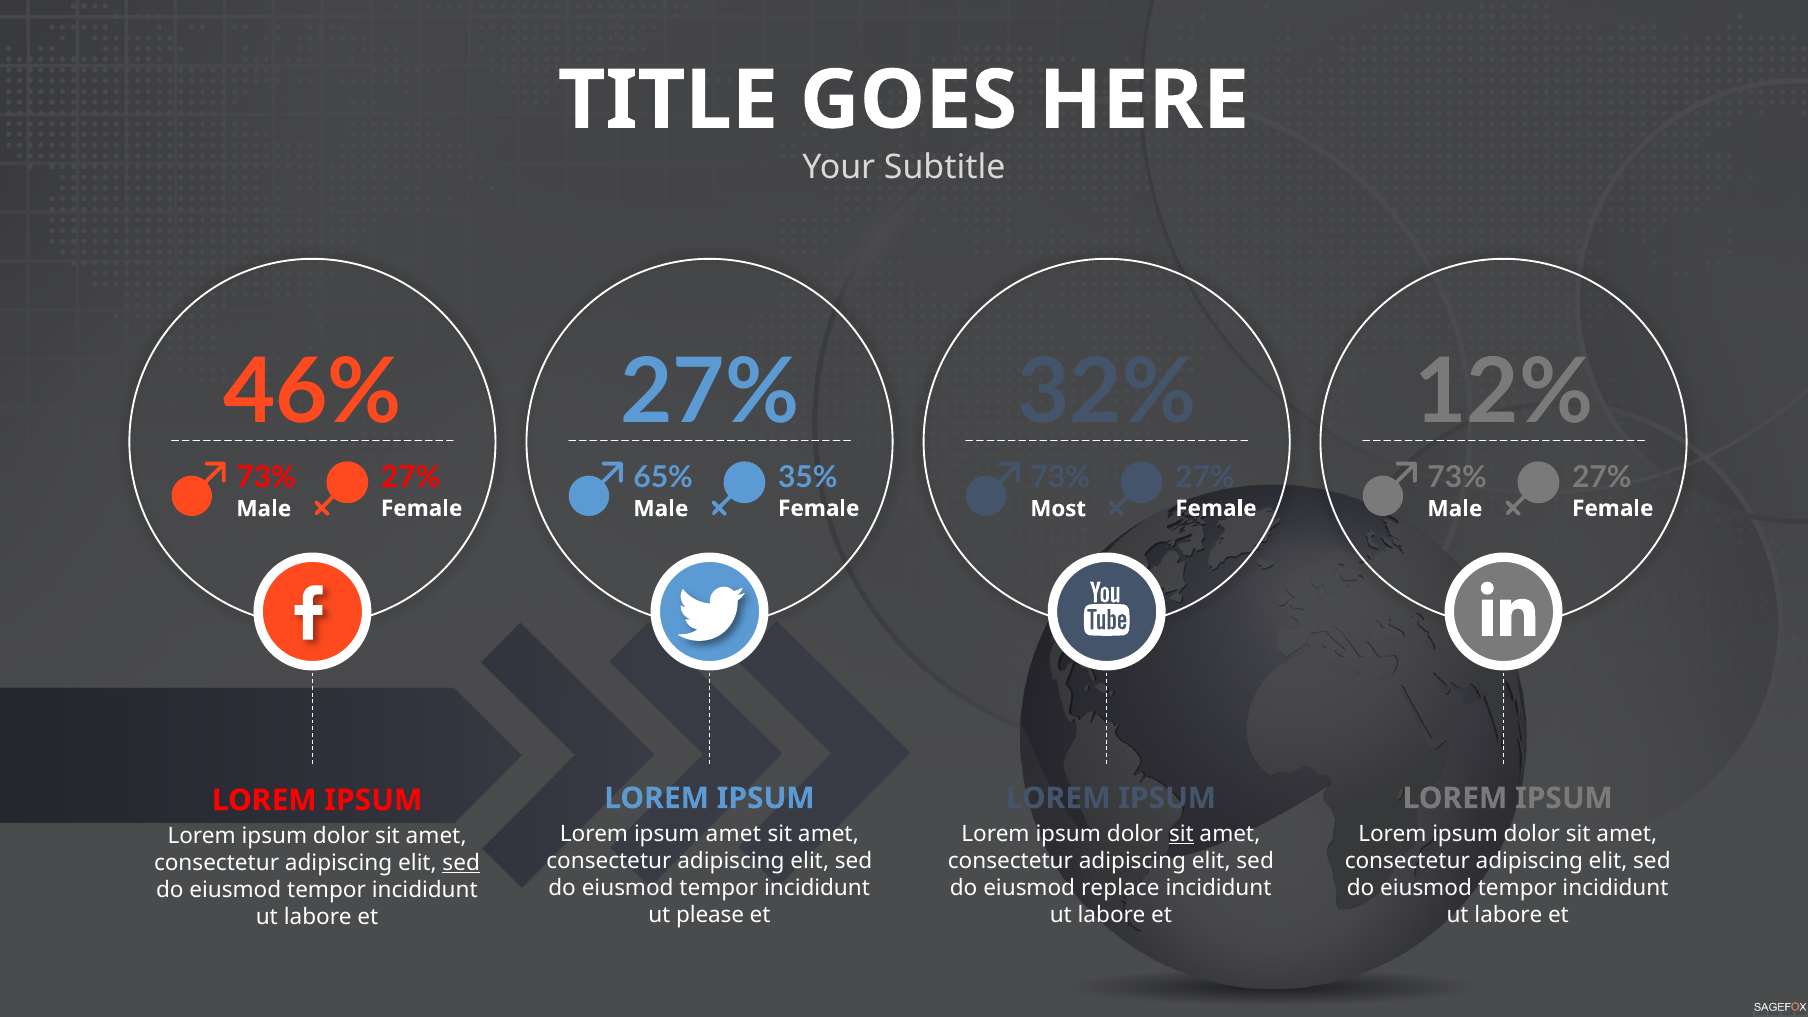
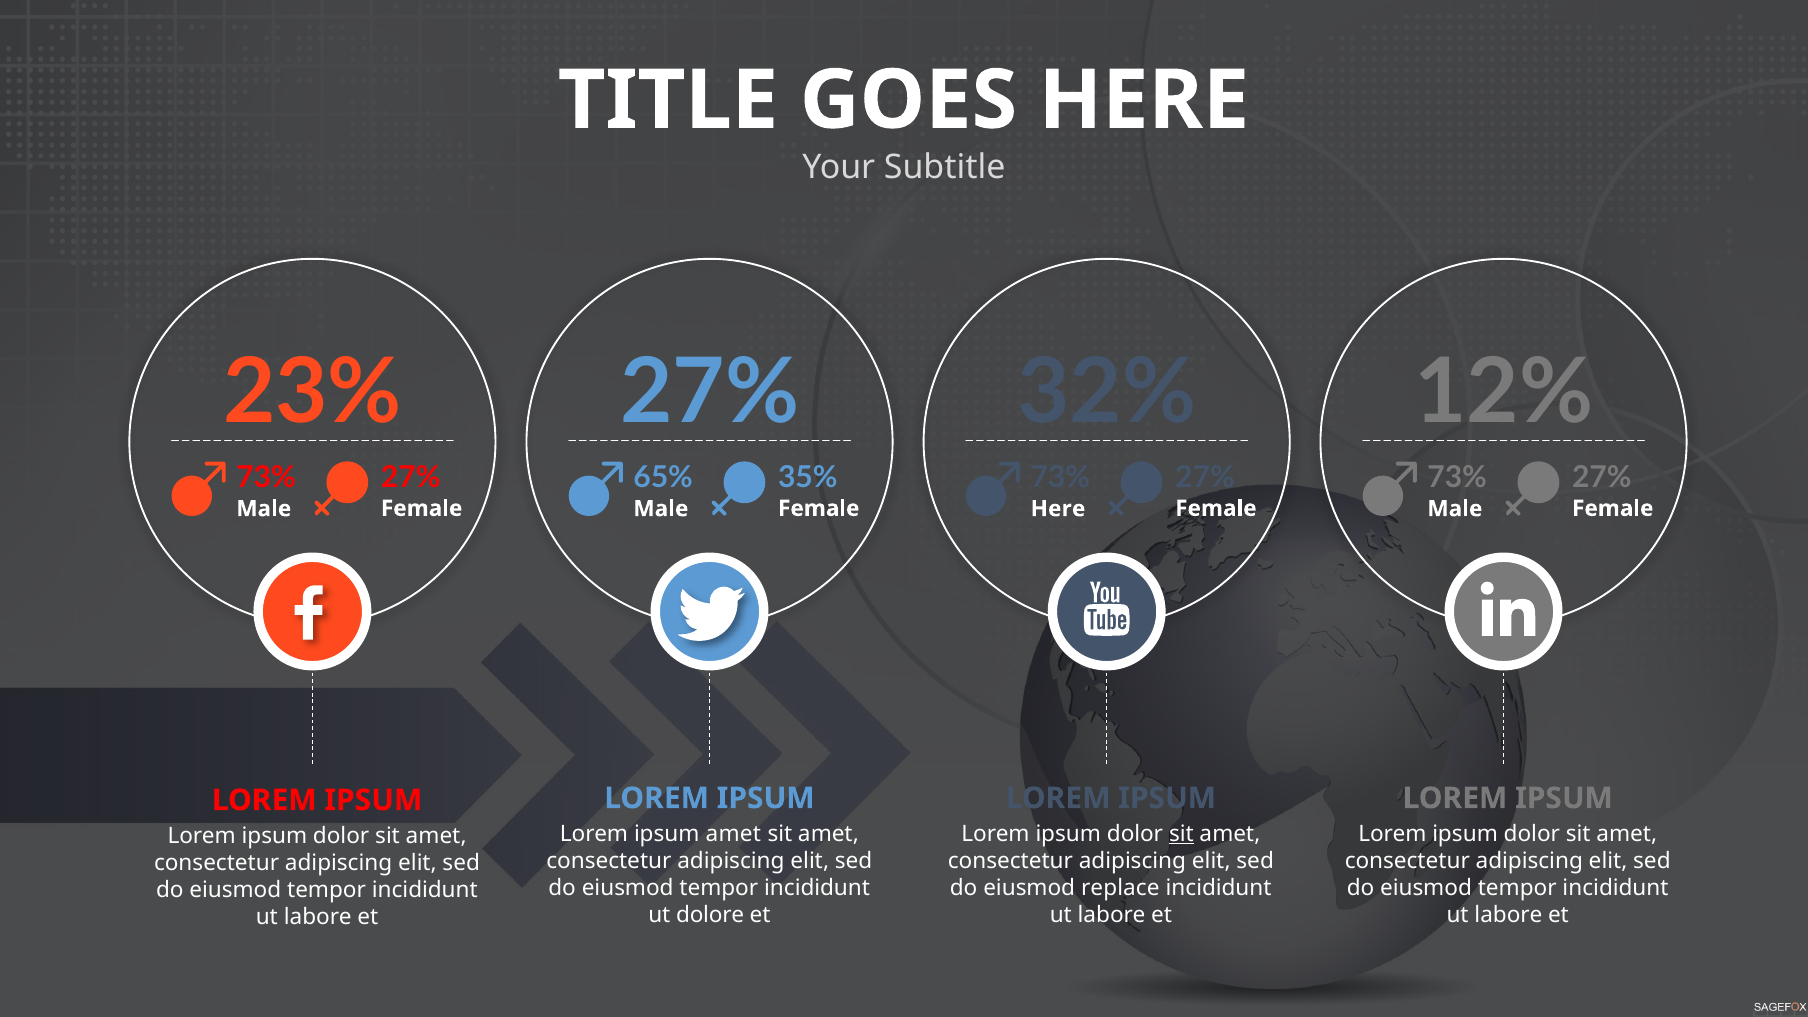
46%: 46% -> 23%
Most at (1058, 509): Most -> Here
sed at (461, 863) underline: present -> none
please: please -> dolore
